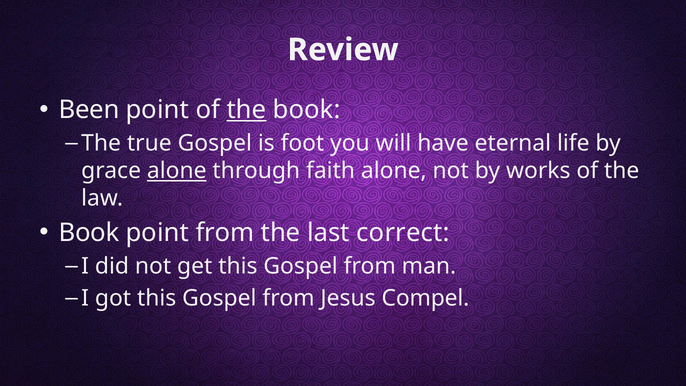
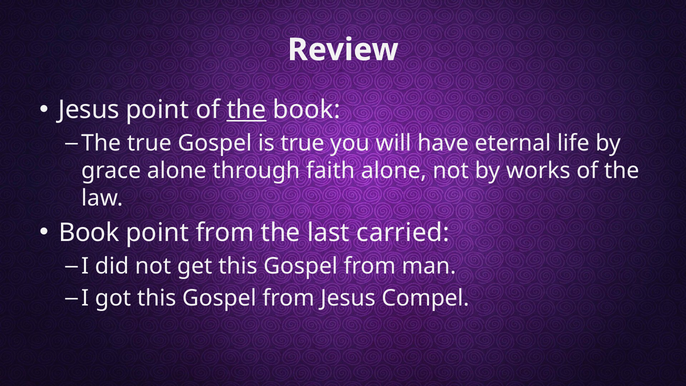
Been at (89, 110): Been -> Jesus
is foot: foot -> true
alone at (177, 171) underline: present -> none
correct: correct -> carried
